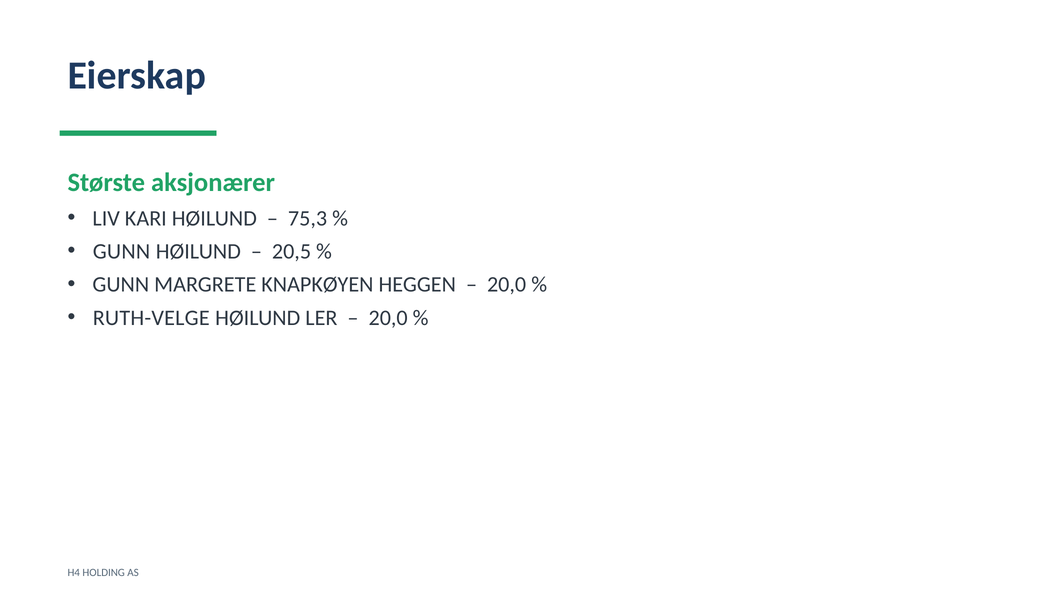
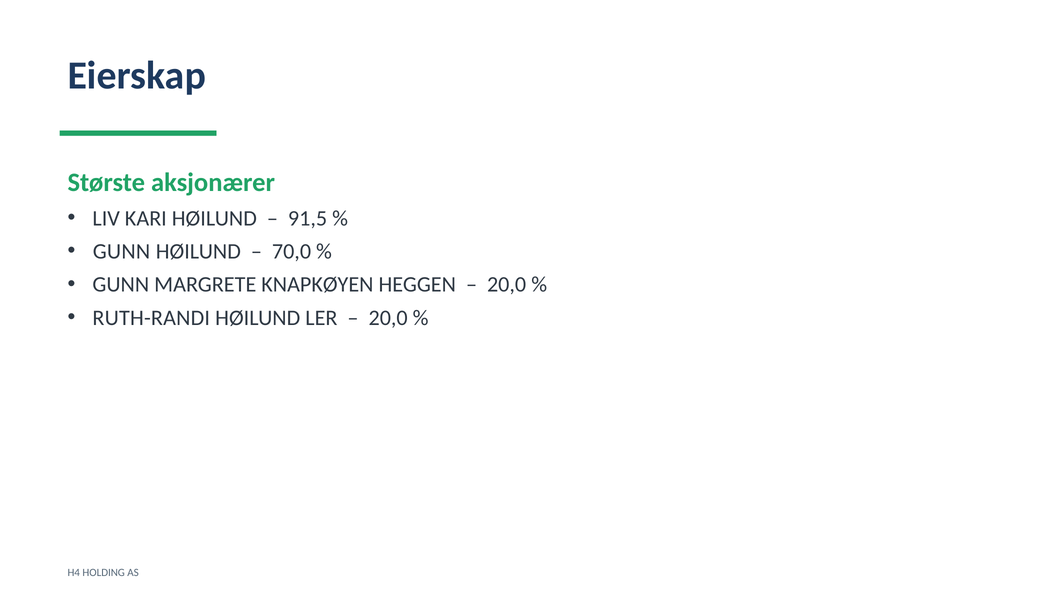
75,3: 75,3 -> 91,5
20,5: 20,5 -> 70,0
RUTH-VELGE: RUTH-VELGE -> RUTH-RANDI
